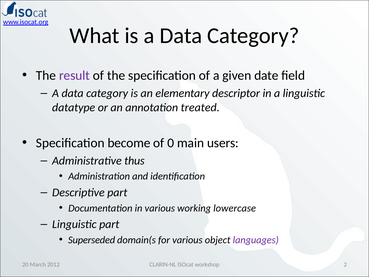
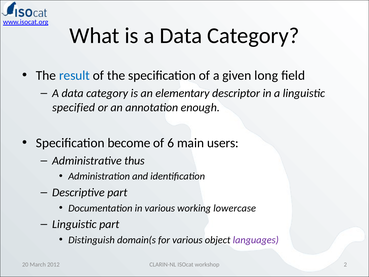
result colour: purple -> blue
date: date -> long
datatype: datatype -> specified
treated: treated -> enough
0: 0 -> 6
Superseded: Superseded -> Distinguish
